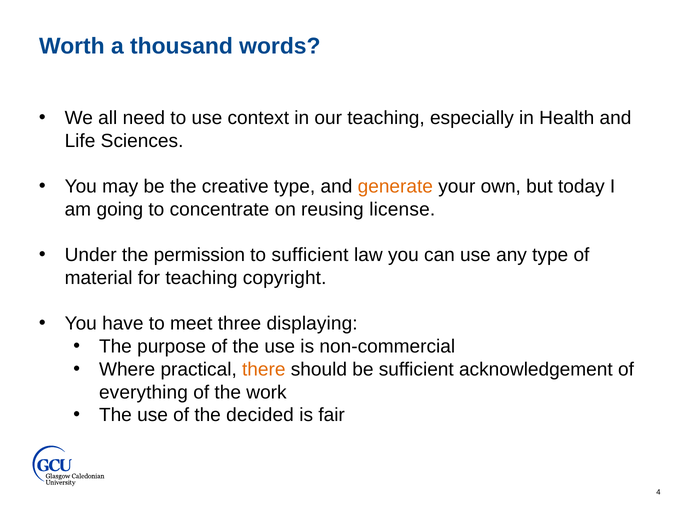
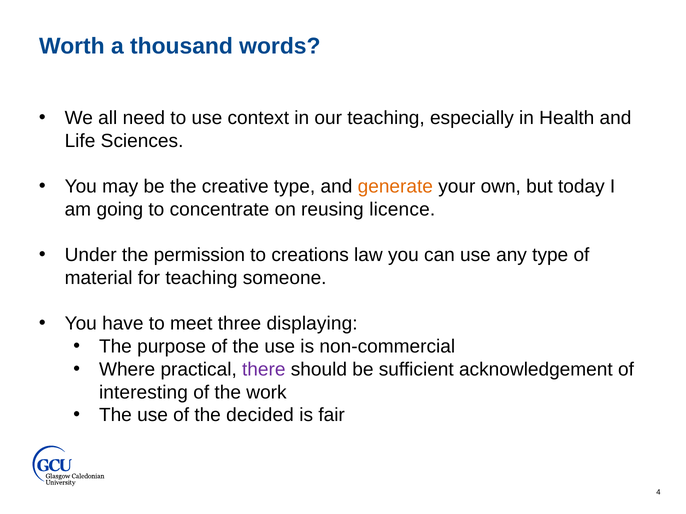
license: license -> licence
to sufficient: sufficient -> creations
copyright: copyright -> someone
there colour: orange -> purple
everything: everything -> interesting
